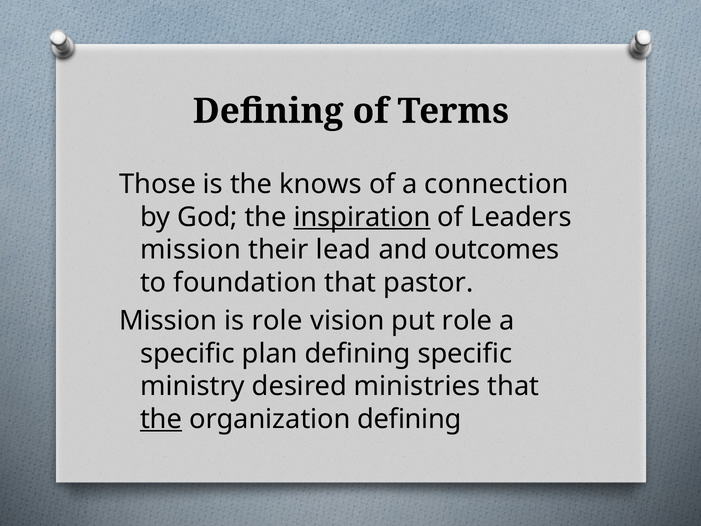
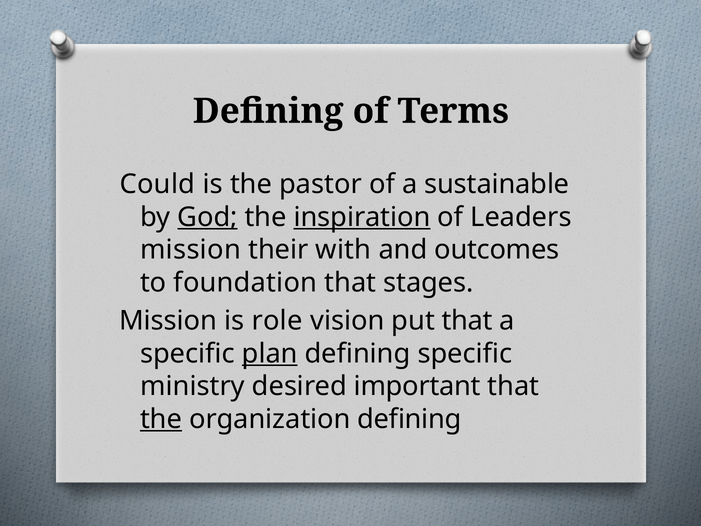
Those: Those -> Could
knows: knows -> pastor
connection: connection -> sustainable
God underline: none -> present
lead: lead -> with
pastor: pastor -> stages
put role: role -> that
plan underline: none -> present
ministries: ministries -> important
